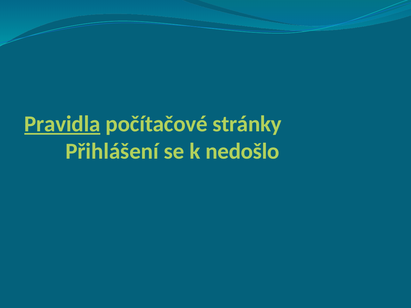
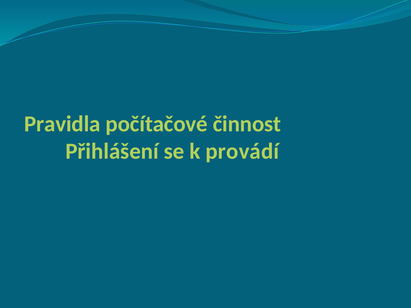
Pravidla underline: present -> none
stránky: stránky -> činnost
nedošlo: nedošlo -> provádí
